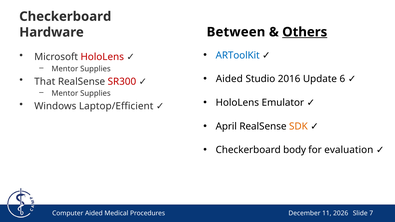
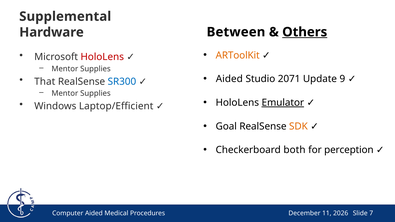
Checkerboard at (65, 16): Checkerboard -> Supplemental
ARToolKit colour: blue -> orange
2016: 2016 -> 2071
6: 6 -> 9
SR300 colour: red -> blue
Emulator underline: none -> present
April: April -> Goal
body: body -> both
evaluation: evaluation -> perception
